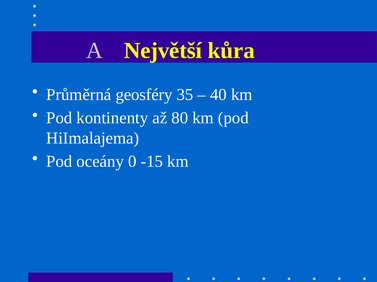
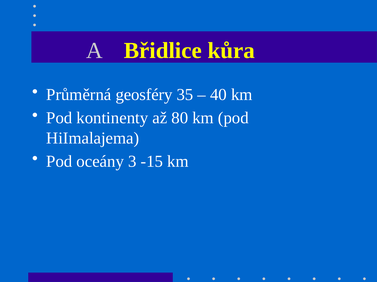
Největší: Největší -> Břidlice
0: 0 -> 3
